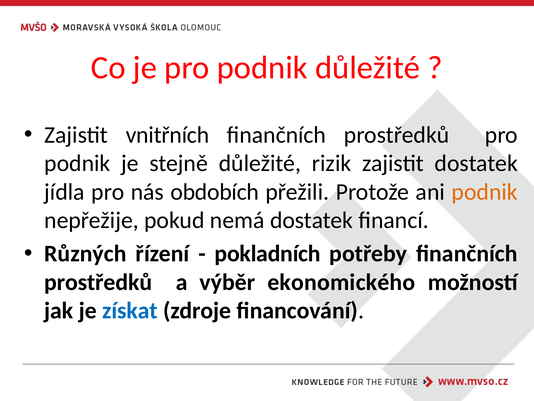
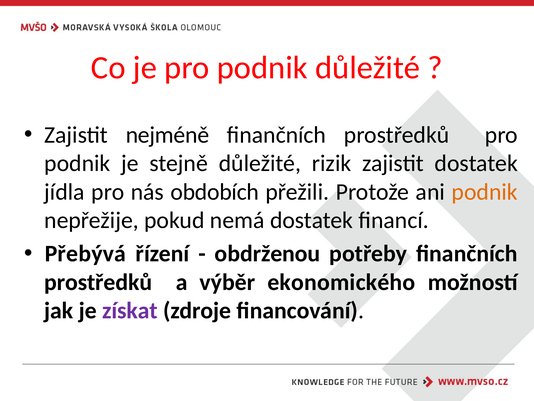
vnitřních: vnitřních -> nejméně
Různých: Různých -> Přebývá
pokladních: pokladních -> obdrženou
získat colour: blue -> purple
